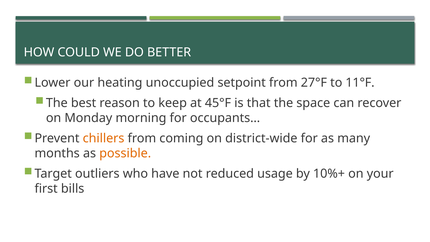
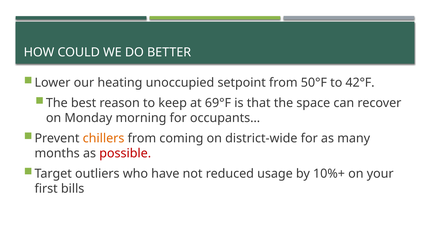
27°F: 27°F -> 50°F
11°F: 11°F -> 42°F
45°F: 45°F -> 69°F
possible colour: orange -> red
